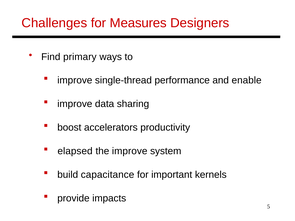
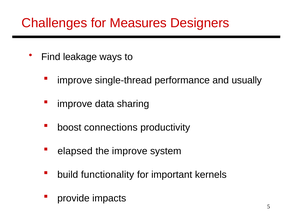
primary: primary -> leakage
enable: enable -> usually
accelerators: accelerators -> connections
capacitance: capacitance -> functionality
